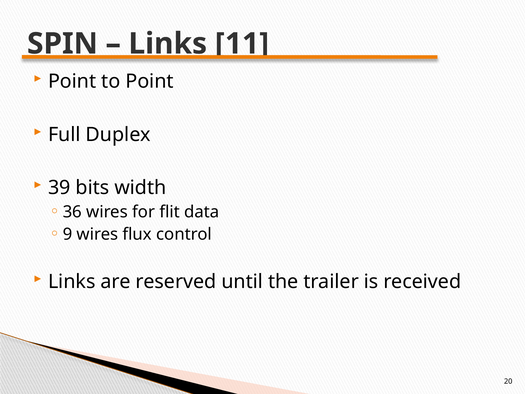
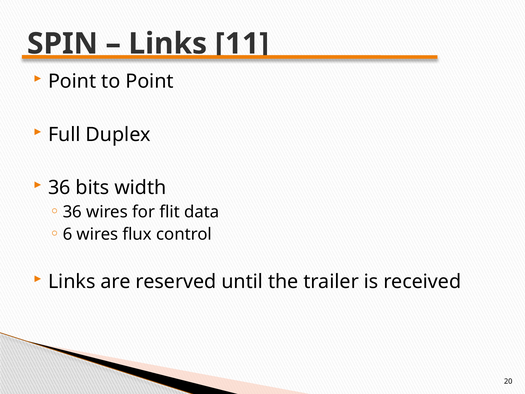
39 at (59, 188): 39 -> 36
9: 9 -> 6
